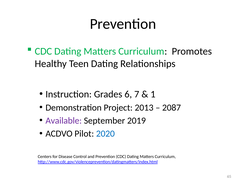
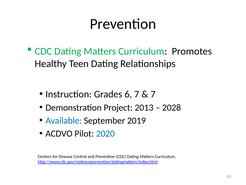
1 at (153, 94): 1 -> 7
2087: 2087 -> 2028
Available colour: purple -> blue
